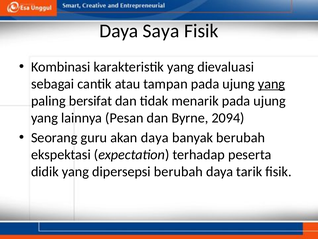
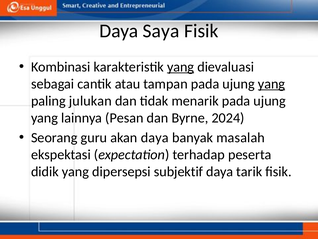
yang at (181, 67) underline: none -> present
bersifat: bersifat -> julukan
2094: 2094 -> 2024
banyak berubah: berubah -> masalah
dipersepsi berubah: berubah -> subjektif
